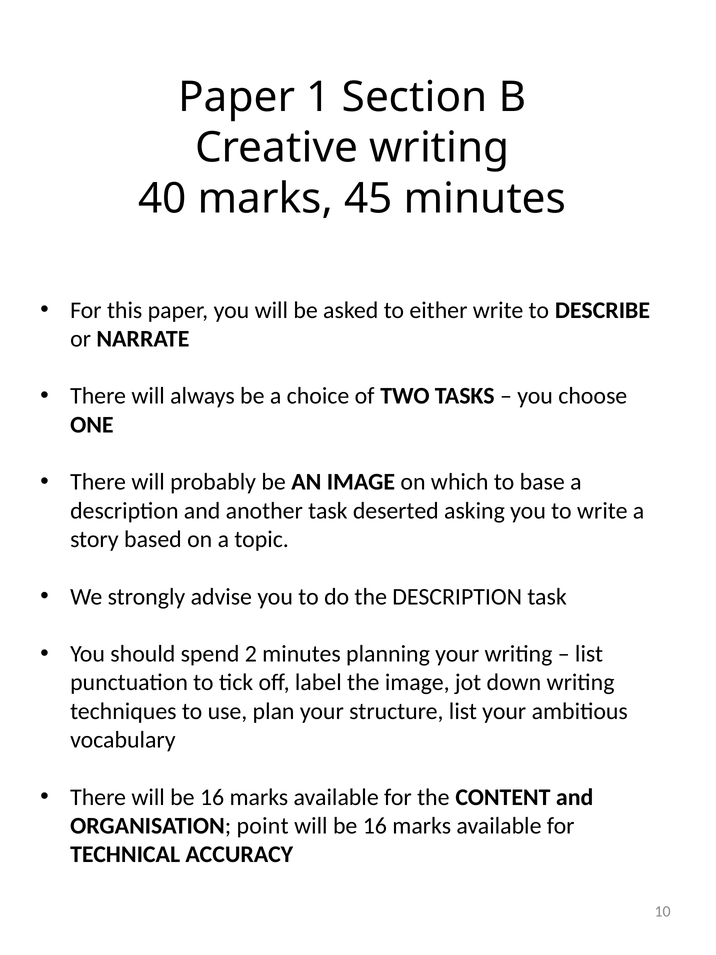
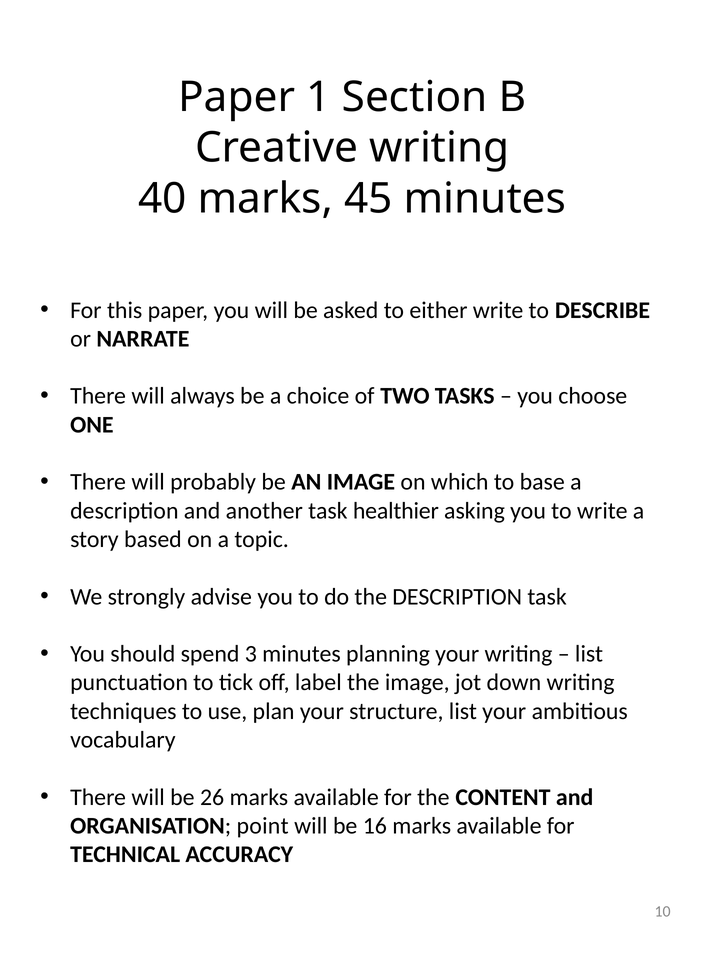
deserted: deserted -> healthier
2: 2 -> 3
There will be 16: 16 -> 26
